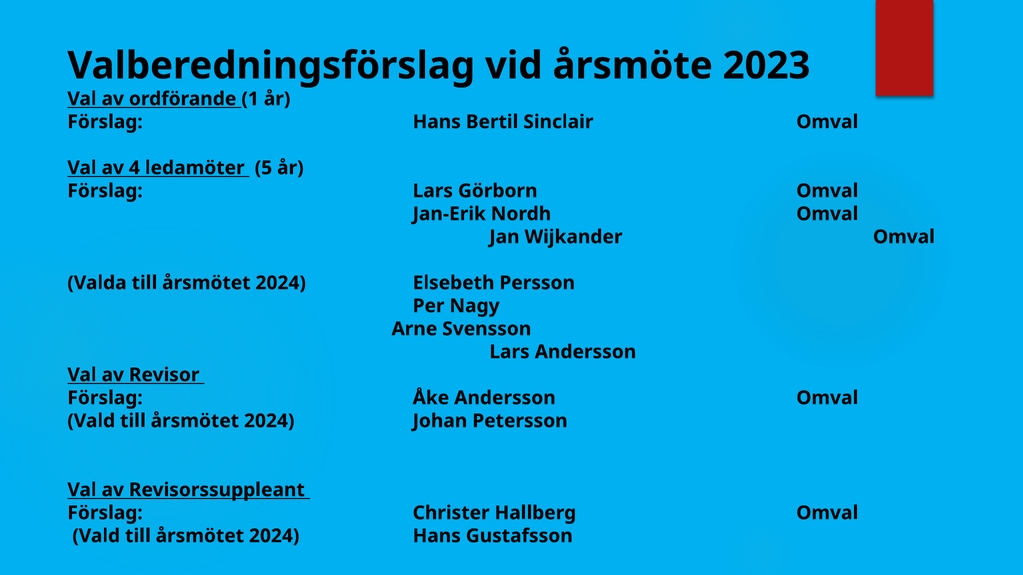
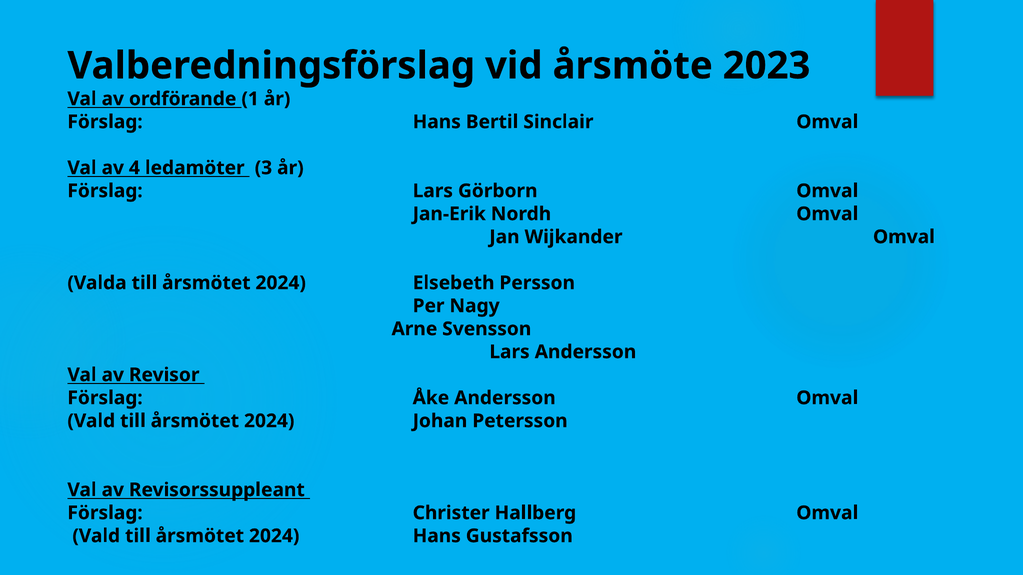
5: 5 -> 3
